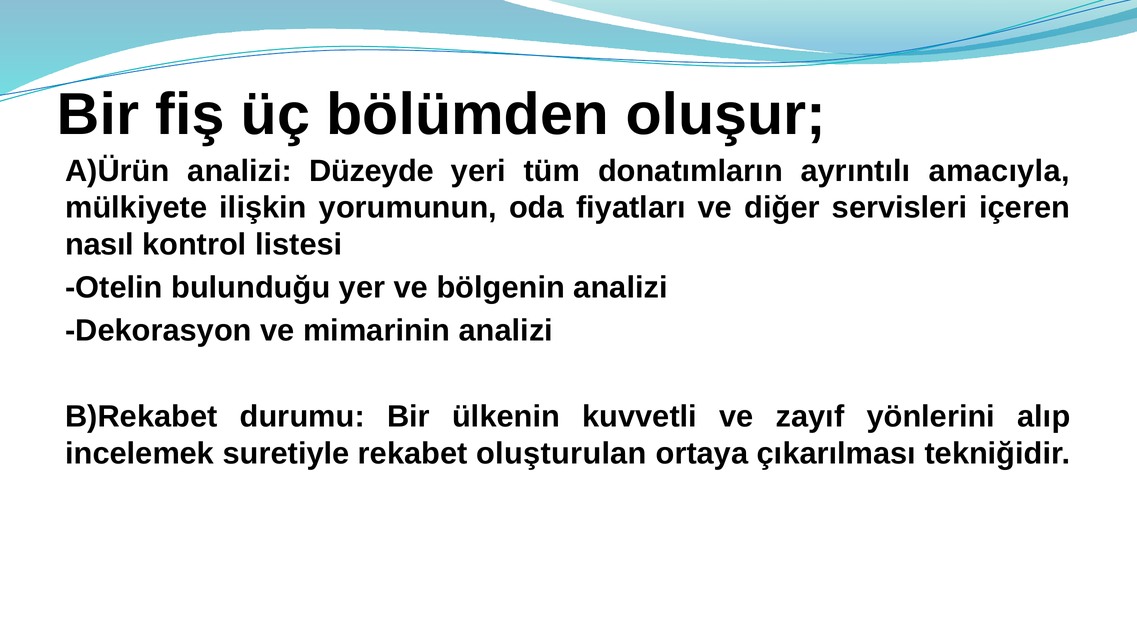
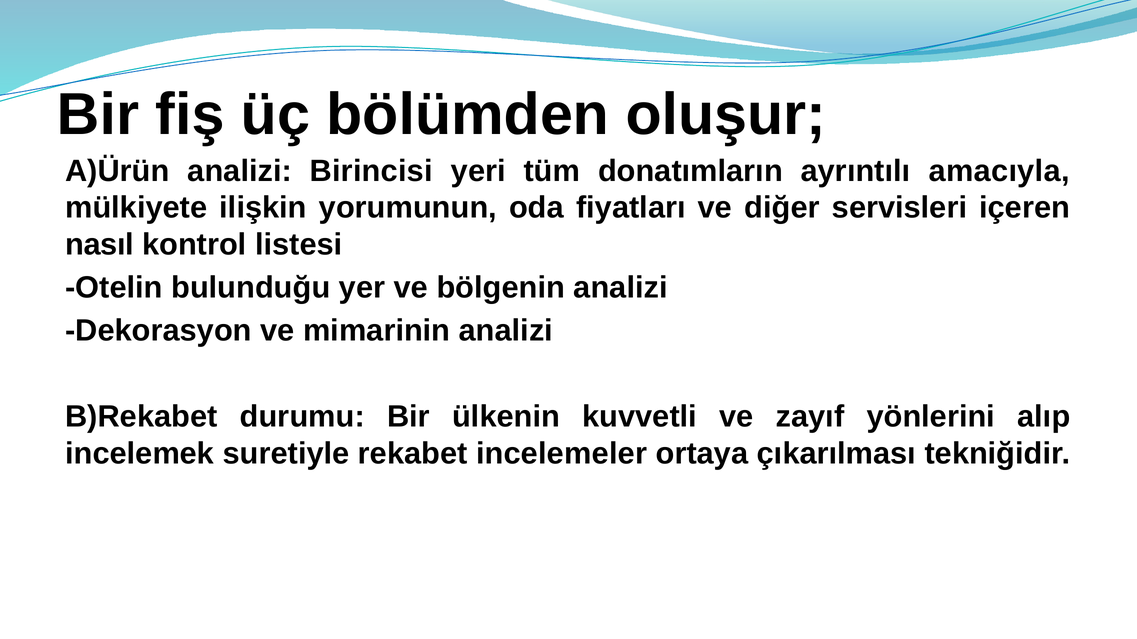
Düzeyde: Düzeyde -> Birincisi
oluşturulan: oluşturulan -> incelemeler
